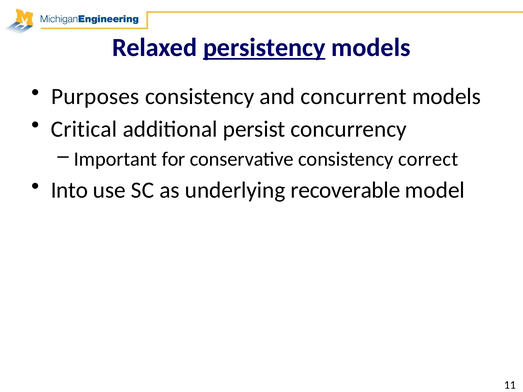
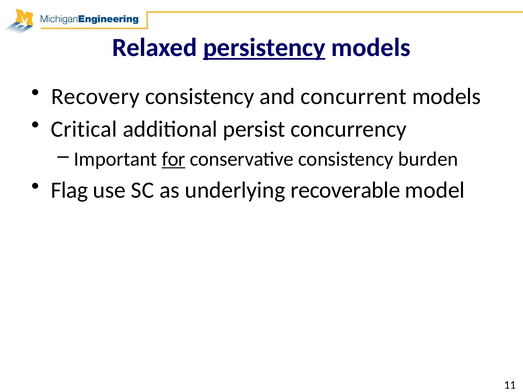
Purposes: Purposes -> Recovery
for underline: none -> present
correct: correct -> burden
Into: Into -> Flag
